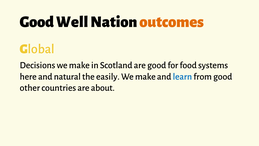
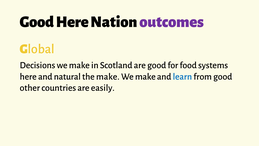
Good Well: Well -> Here
outcomes colour: orange -> purple
the easily: easily -> make
about: about -> easily
